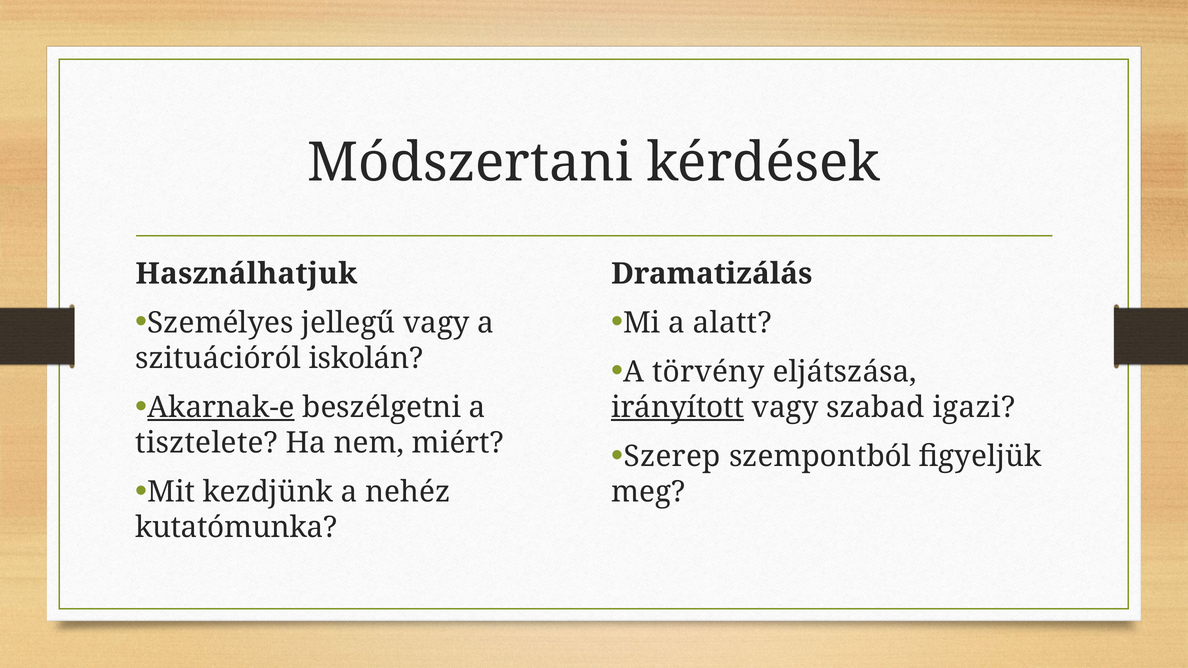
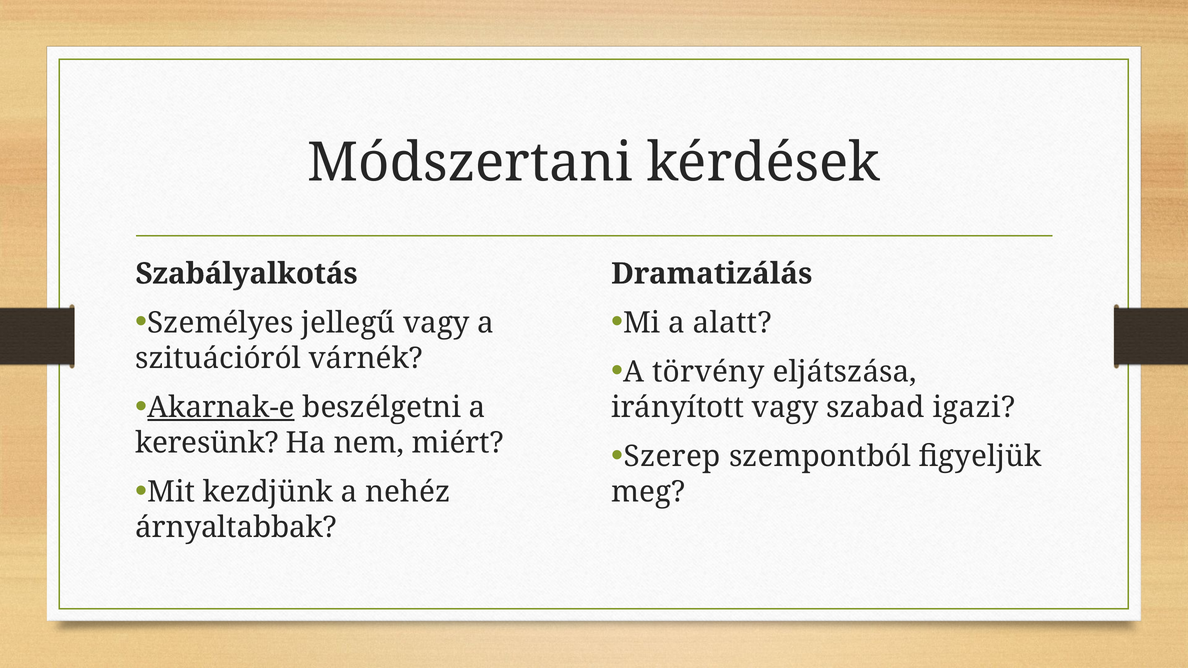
Használhatjuk: Használhatjuk -> Szabályalkotás
iskolán: iskolán -> várnék
irányított underline: present -> none
tisztelete: tisztelete -> keresünk
kutatómunka: kutatómunka -> árnyaltabbak
